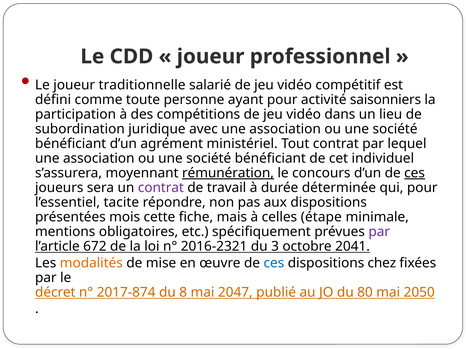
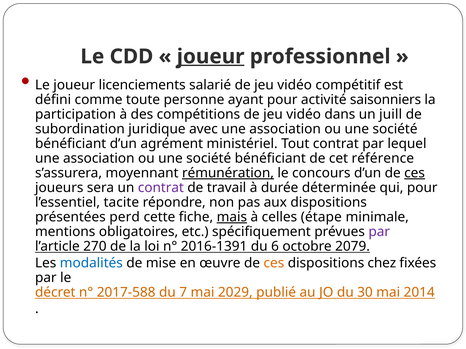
joueur at (211, 57) underline: none -> present
traditionnelle: traditionnelle -> licenciements
lieu: lieu -> juill
individuel: individuel -> référence
mois: mois -> perd
mais underline: none -> present
672: 672 -> 270
2016-2321: 2016-2321 -> 2016-1391
3: 3 -> 6
2041: 2041 -> 2079
modalités colour: orange -> blue
ces at (274, 263) colour: blue -> orange
2017-874: 2017-874 -> 2017-588
8: 8 -> 7
2047: 2047 -> 2029
80: 80 -> 30
2050: 2050 -> 2014
